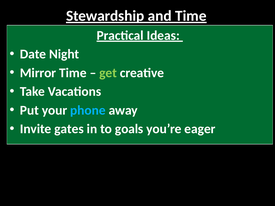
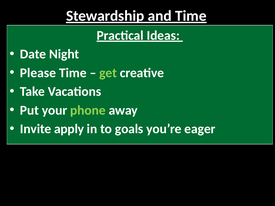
Mirror: Mirror -> Please
phone colour: light blue -> light green
gates: gates -> apply
